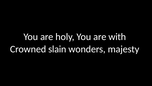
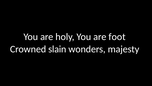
with: with -> foot
